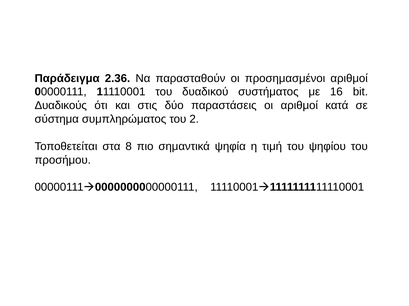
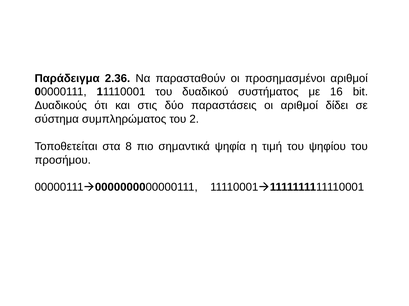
κατά: κατά -> δίδει
